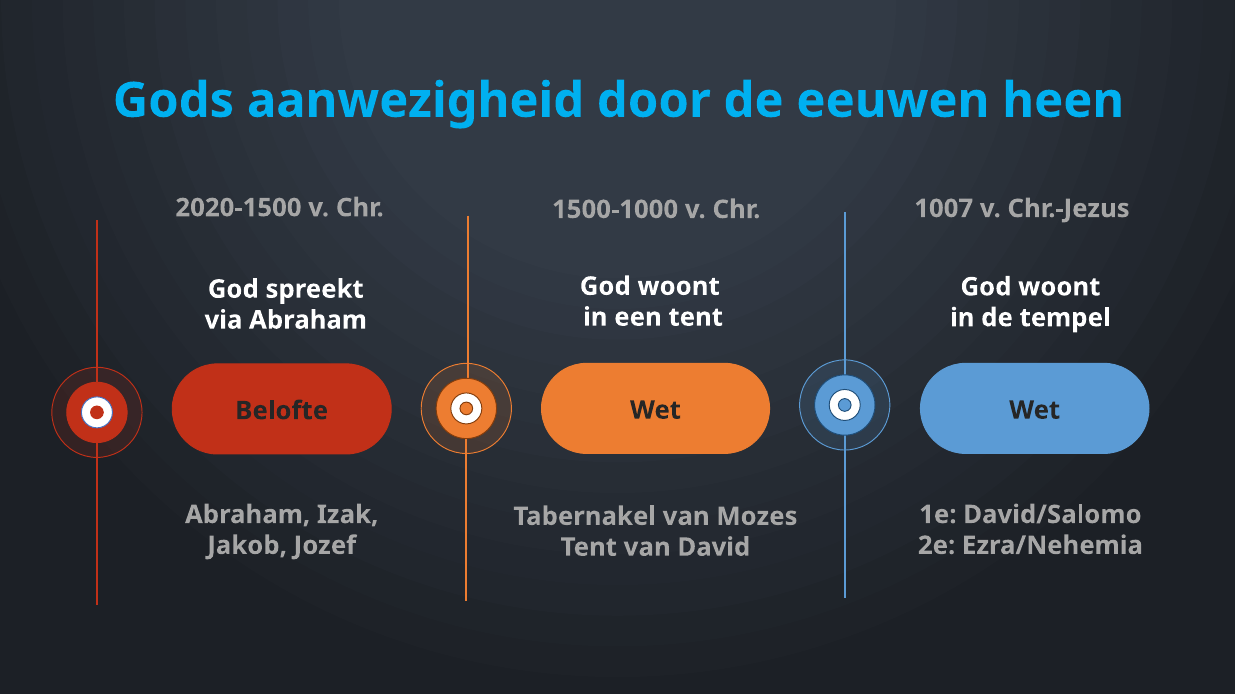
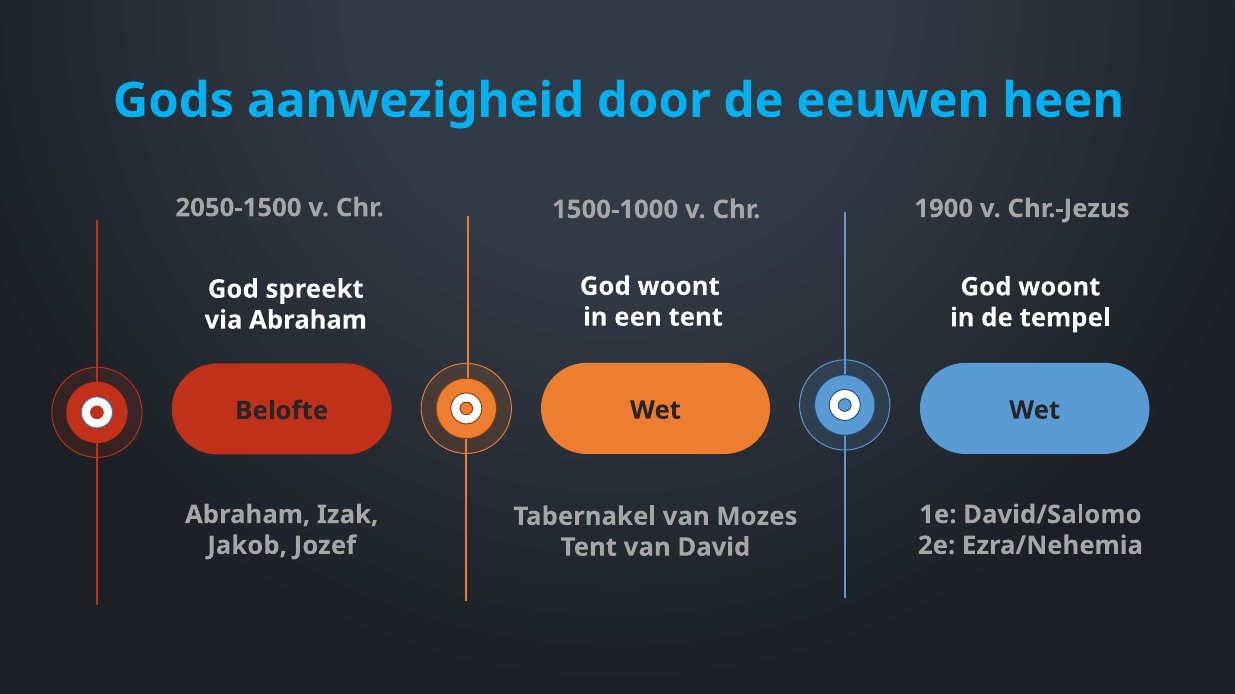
2020-1500: 2020-1500 -> 2050-1500
1007: 1007 -> 1900
